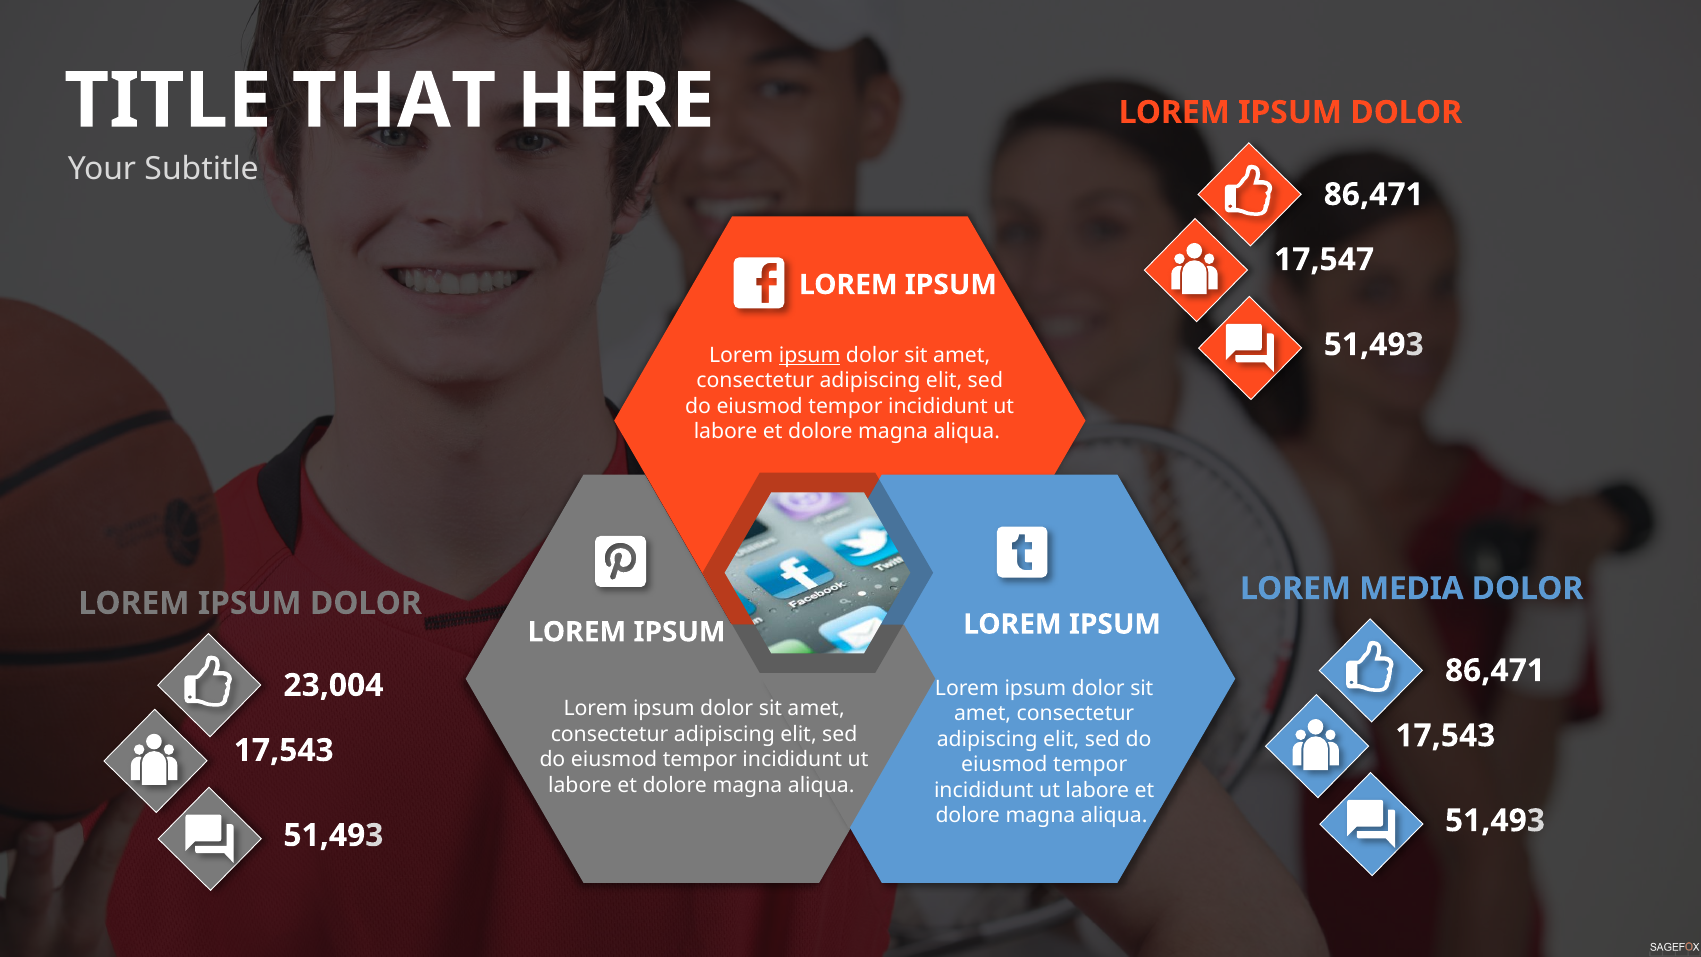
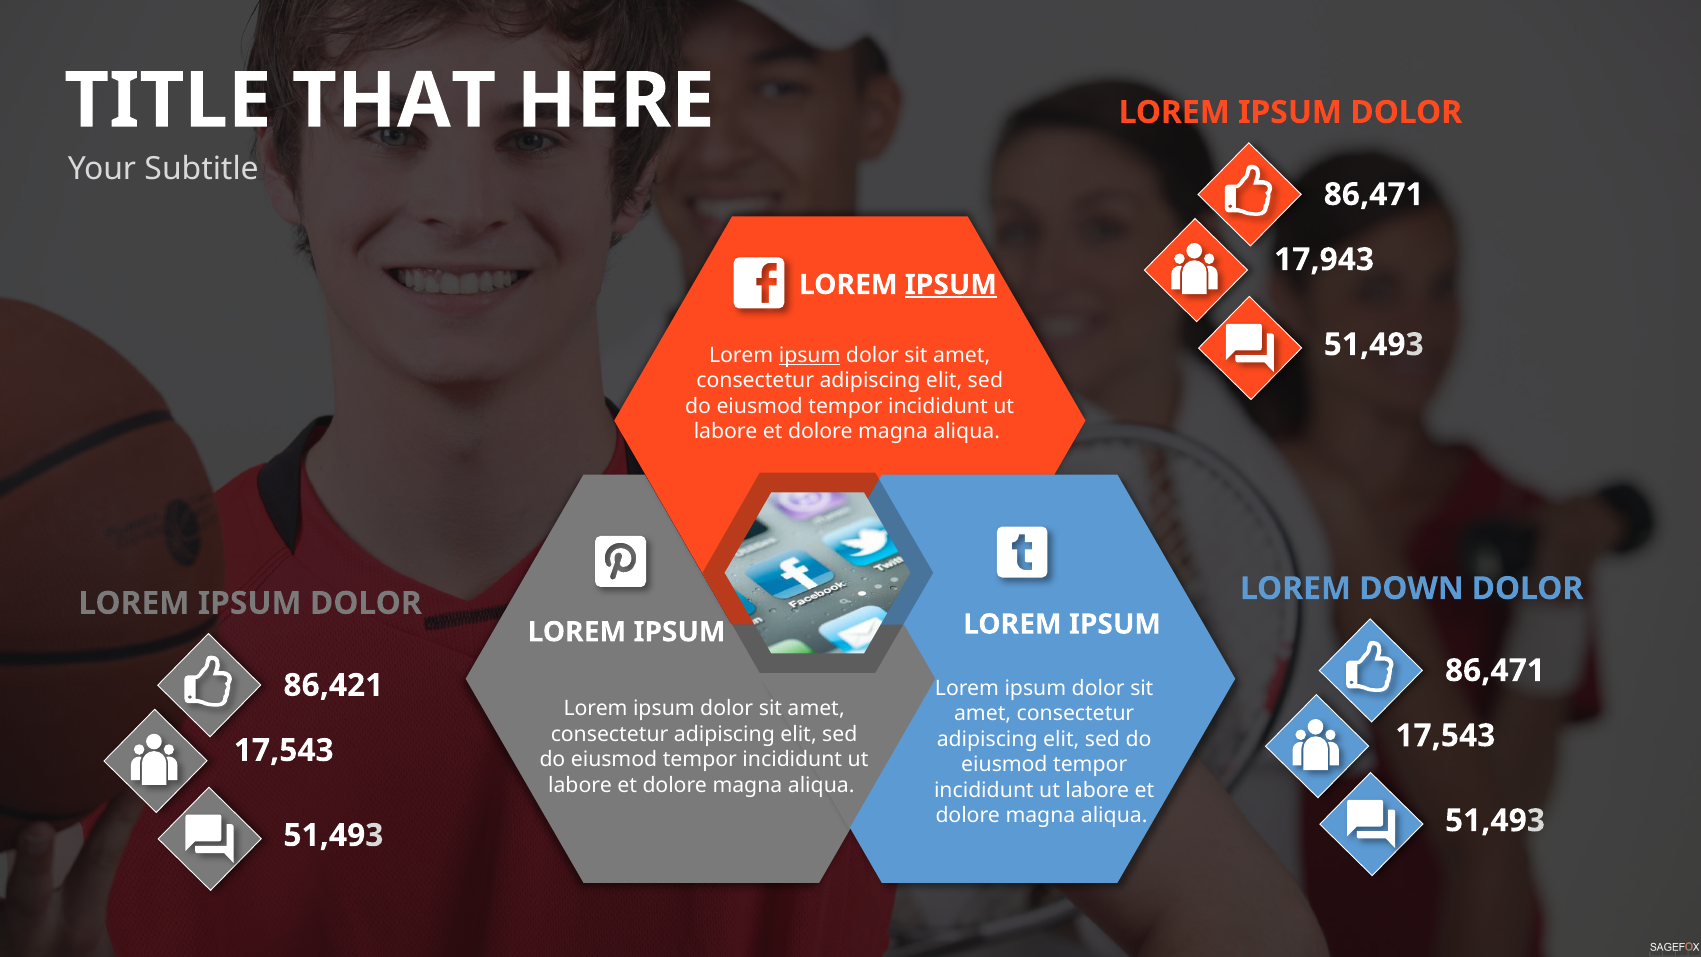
17,547: 17,547 -> 17,943
IPSUM at (951, 285) underline: none -> present
MEDIA: MEDIA -> DOWN
23,004: 23,004 -> 86,421
